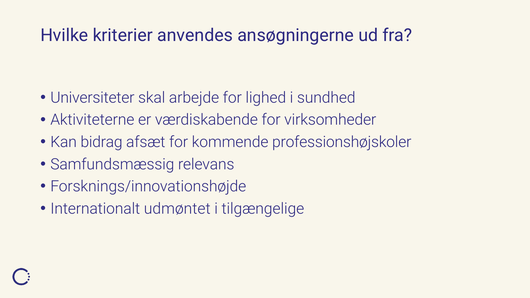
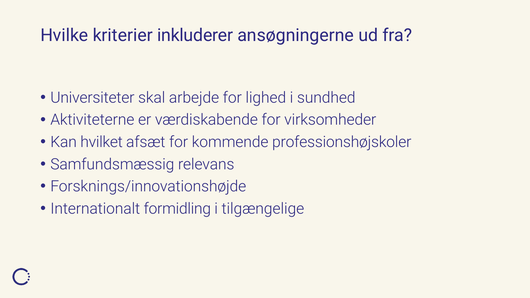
anvendes: anvendes -> inkluderer
bidrag: bidrag -> hvilket
udmøntet: udmøntet -> formidling
